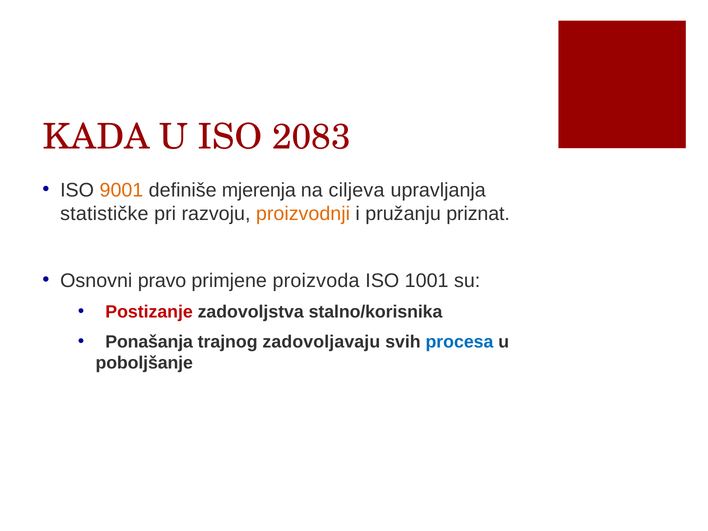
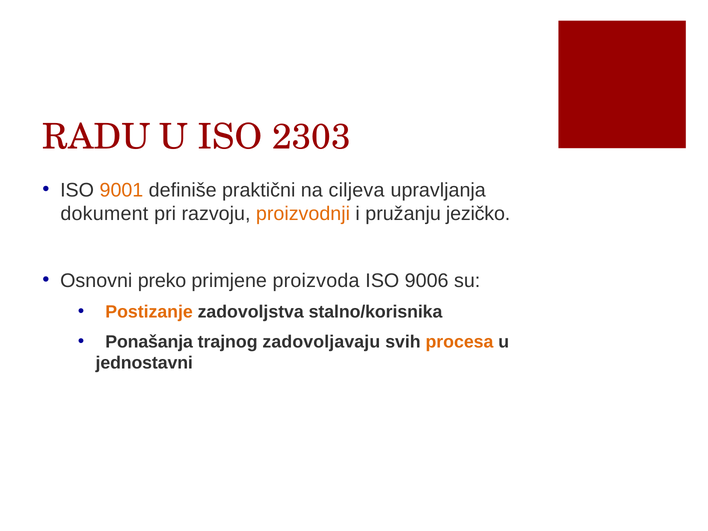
KADA: KADA -> RADU
2083: 2083 -> 2303
mjerenja: mjerenja -> praktični
statističke: statističke -> dokument
priznat: priznat -> jezičko
pravo: pravo -> preko
1001: 1001 -> 9006
Postizanje colour: red -> orange
procesa colour: blue -> orange
poboljšanje: poboljšanje -> jednostavni
